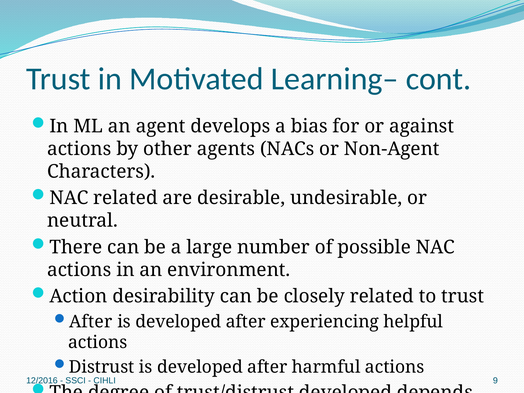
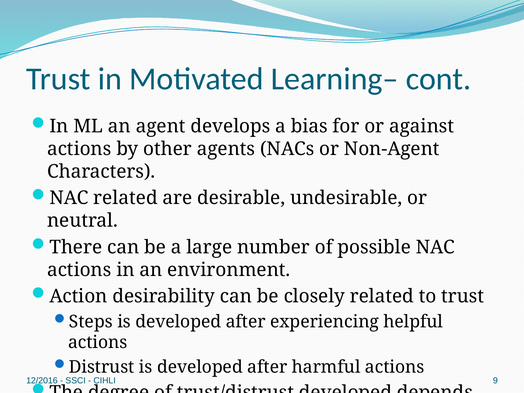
After at (91, 322): After -> Steps
